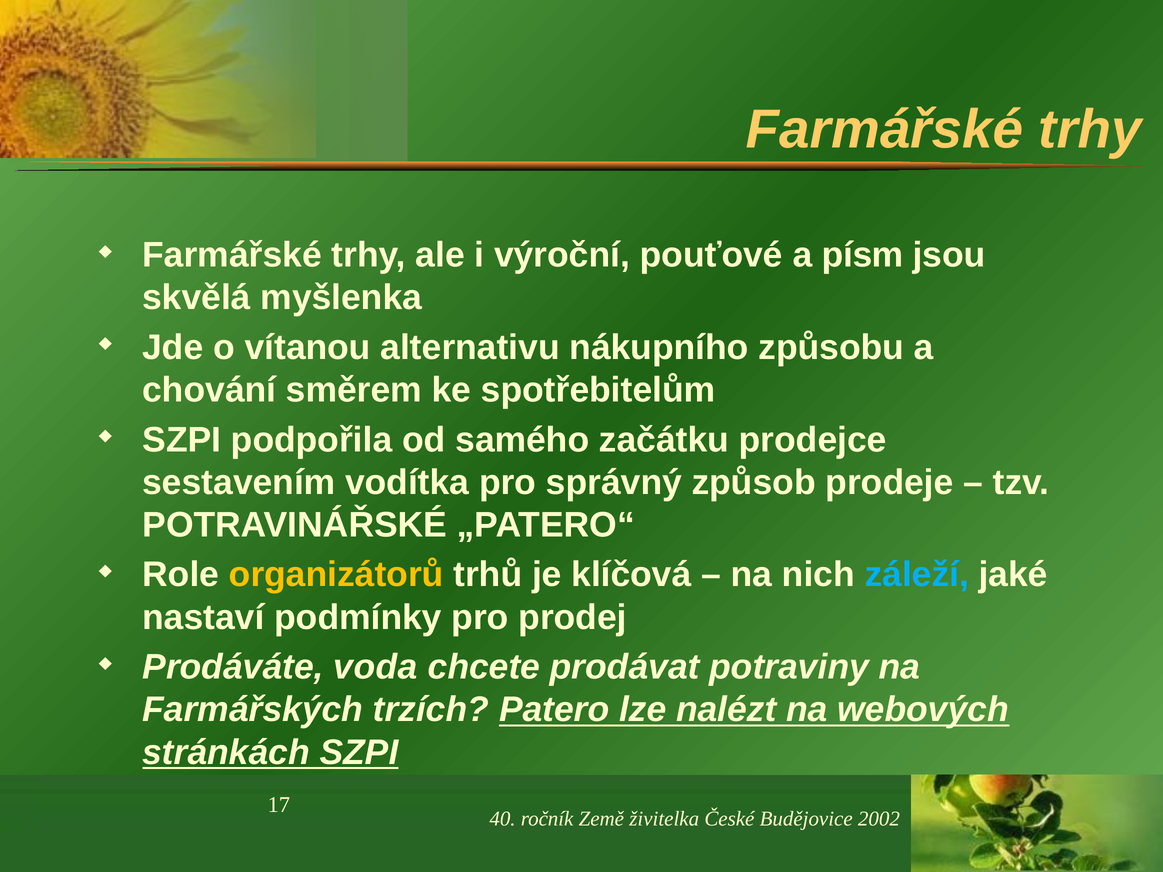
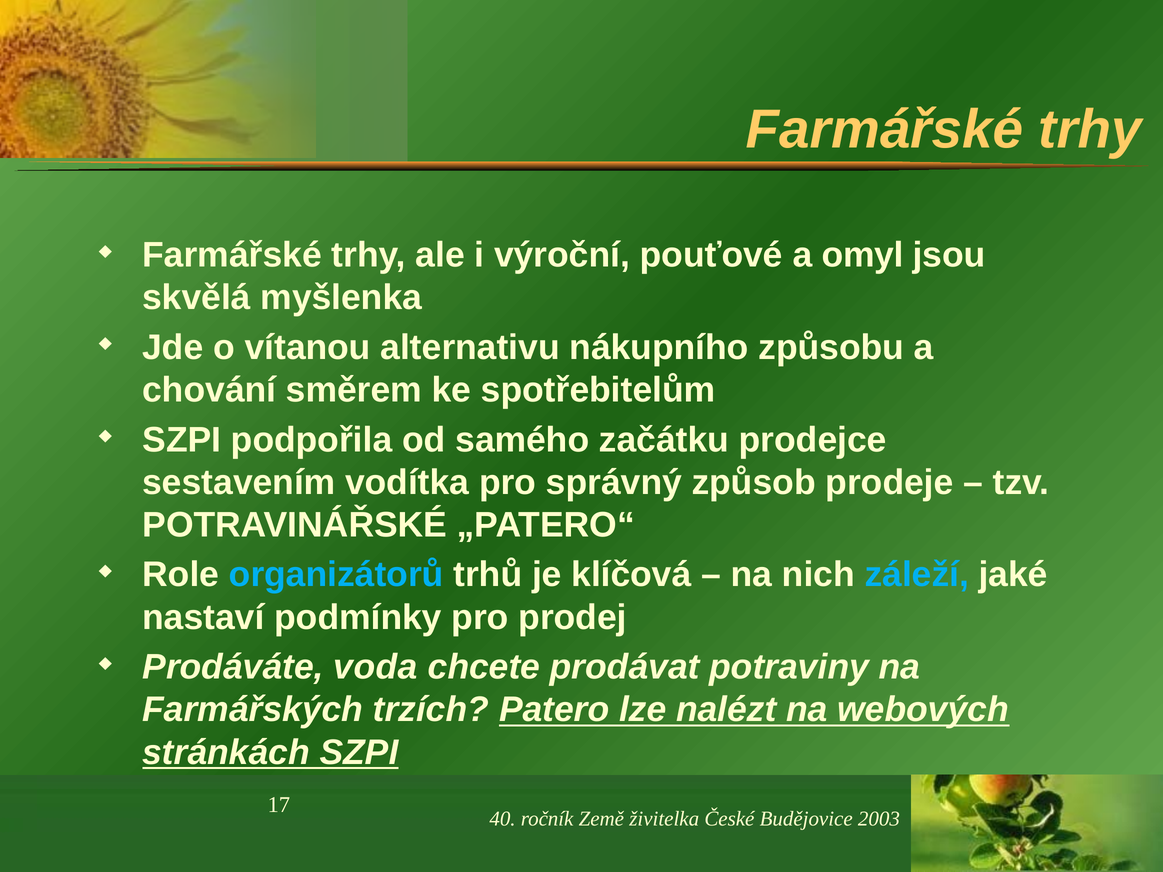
písm: písm -> omyl
organizátorů colour: yellow -> light blue
2002: 2002 -> 2003
